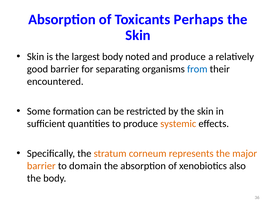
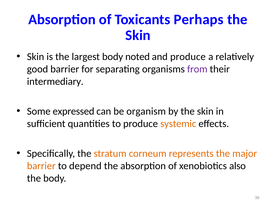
from colour: blue -> purple
encountered: encountered -> intermediary
formation: formation -> expressed
restricted: restricted -> organism
domain: domain -> depend
